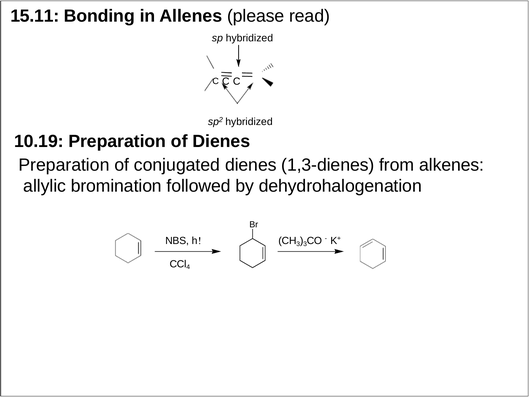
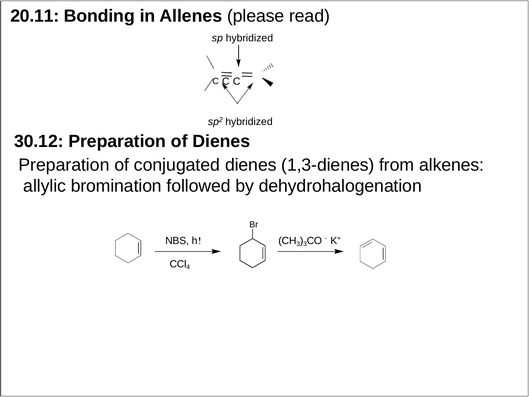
15.11: 15.11 -> 20.11
10.19: 10.19 -> 30.12
